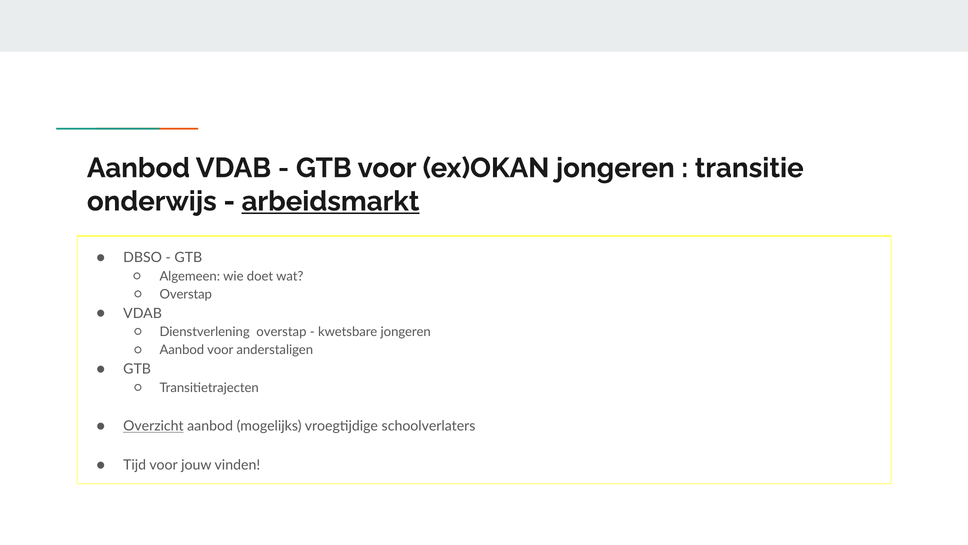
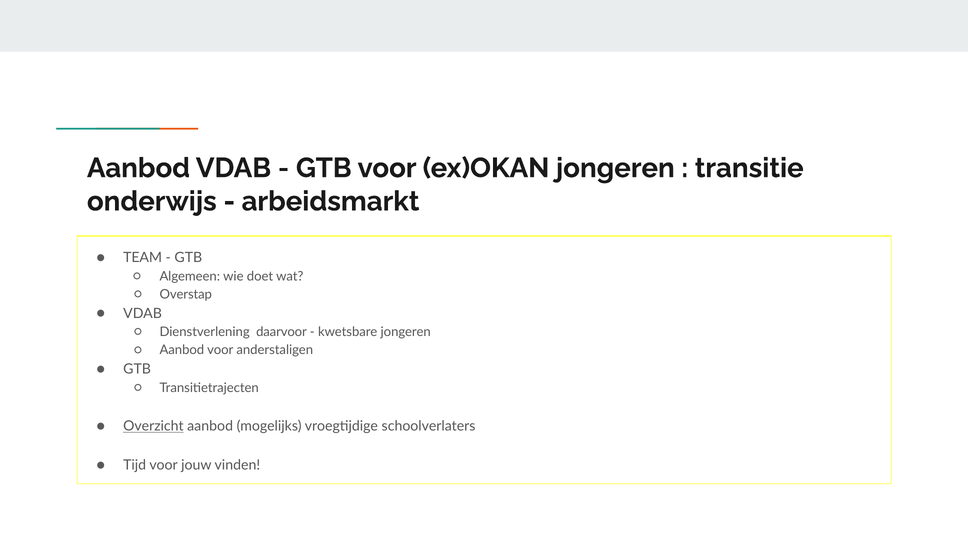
arbeidsmarkt underline: present -> none
DBSO: DBSO -> TEAM
Dienstverlening overstap: overstap -> daarvoor
